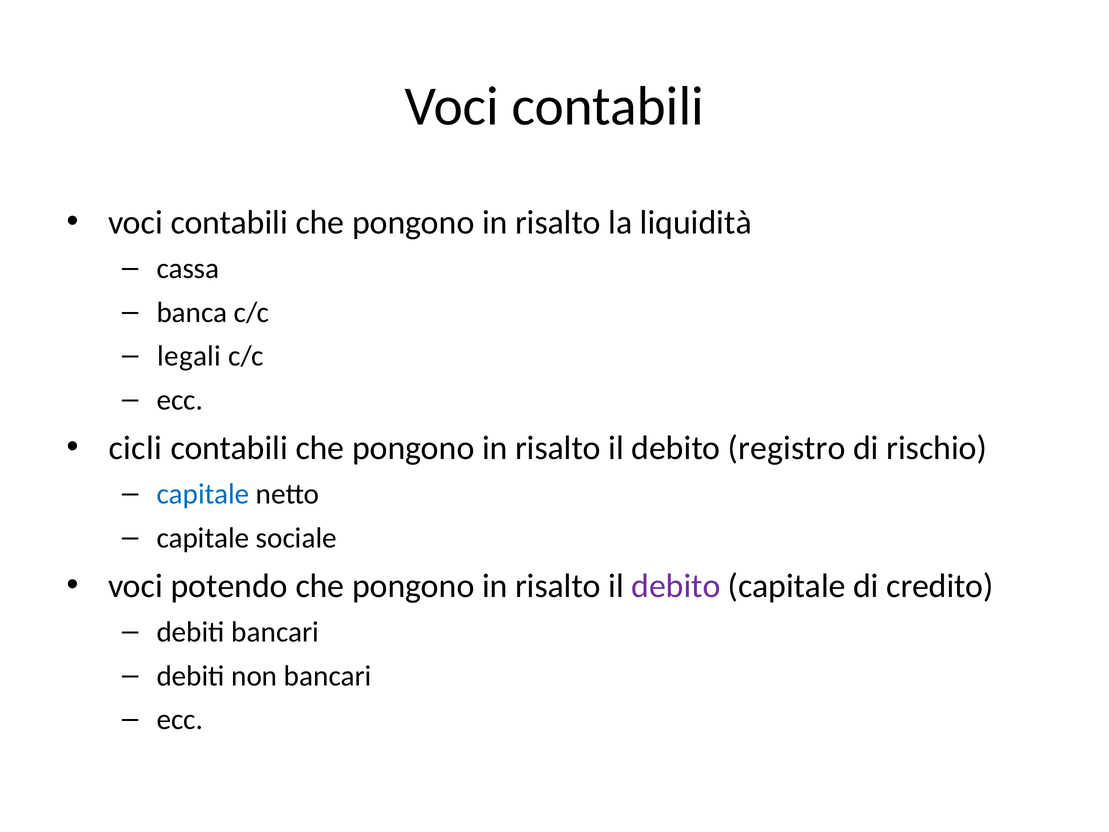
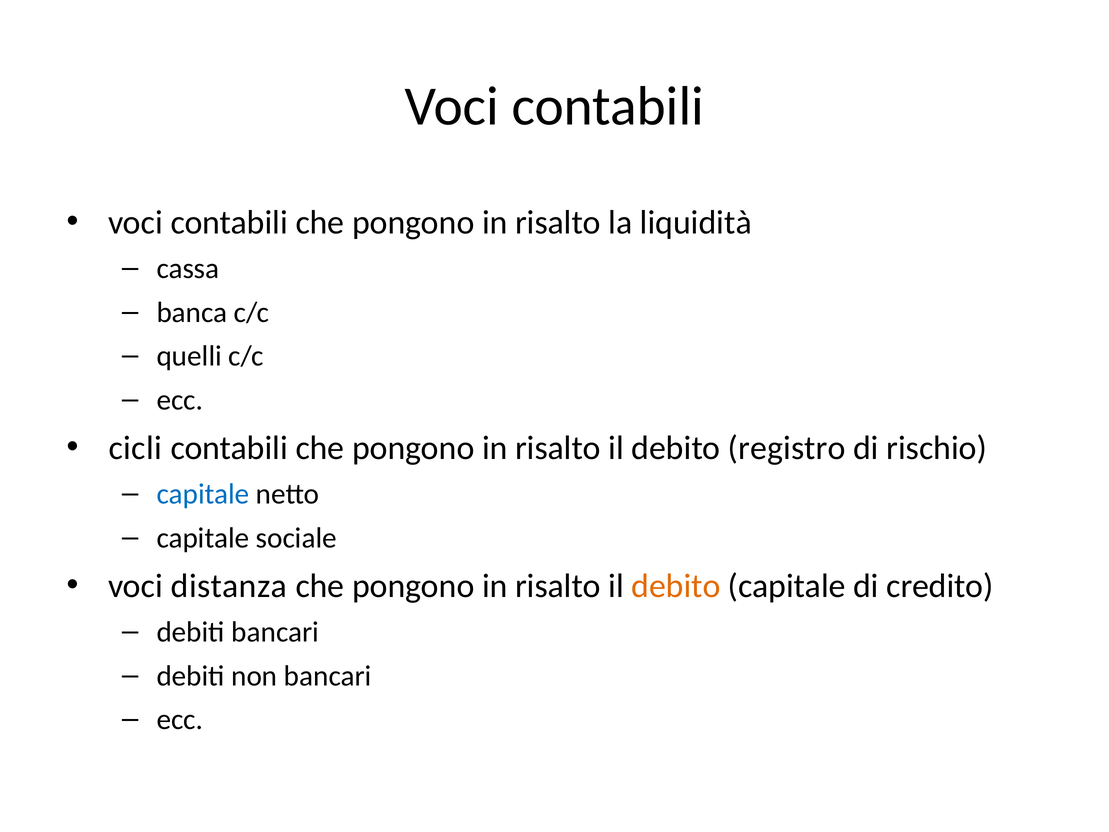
legali: legali -> quelli
potendo: potendo -> distanza
debito at (676, 586) colour: purple -> orange
